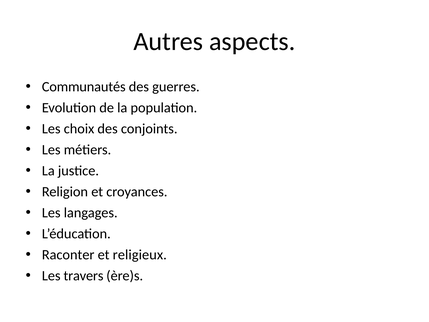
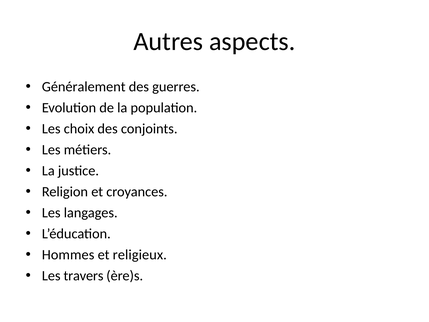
Communautés: Communautés -> Généralement
Raconter: Raconter -> Hommes
